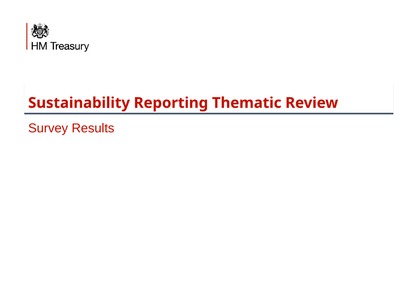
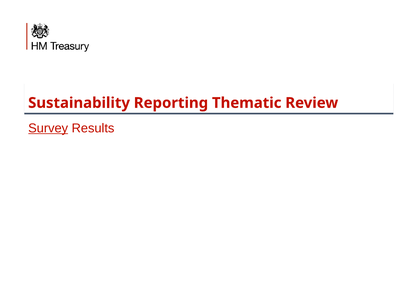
Survey underline: none -> present
